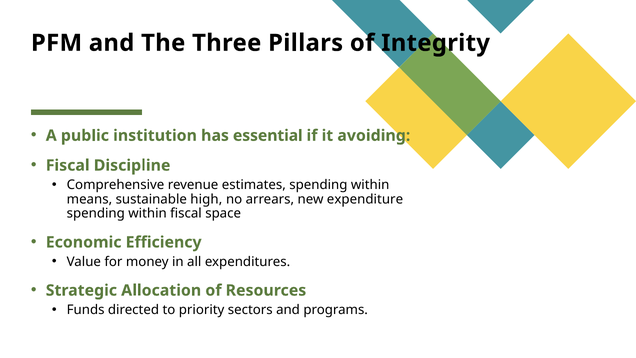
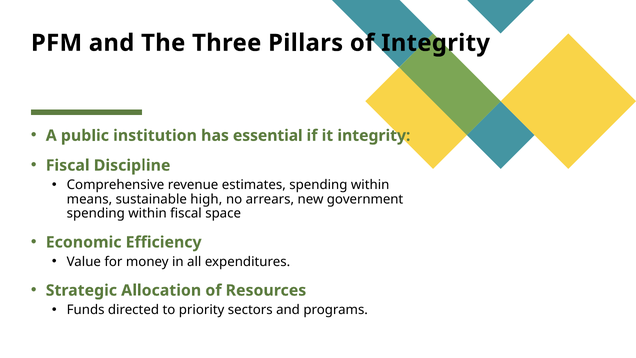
it avoiding: avoiding -> integrity
expenditure: expenditure -> government
